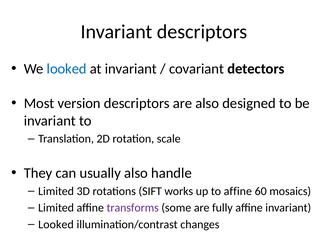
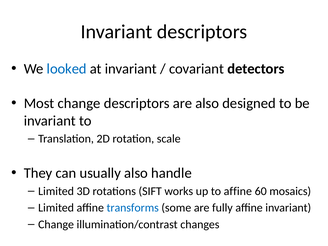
Most version: version -> change
transforms colour: purple -> blue
Looked at (56, 224): Looked -> Change
